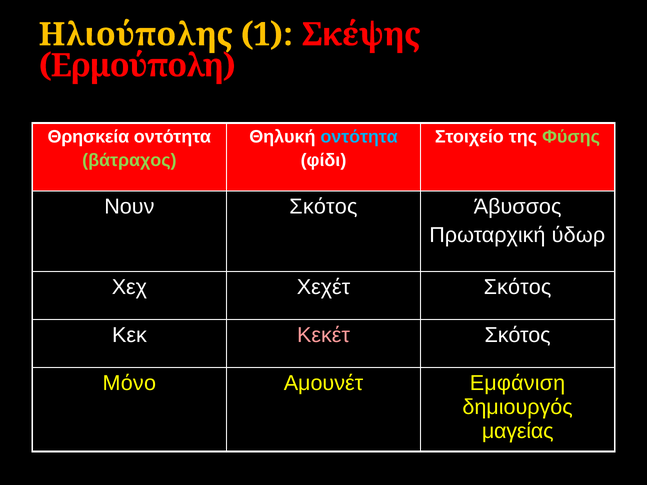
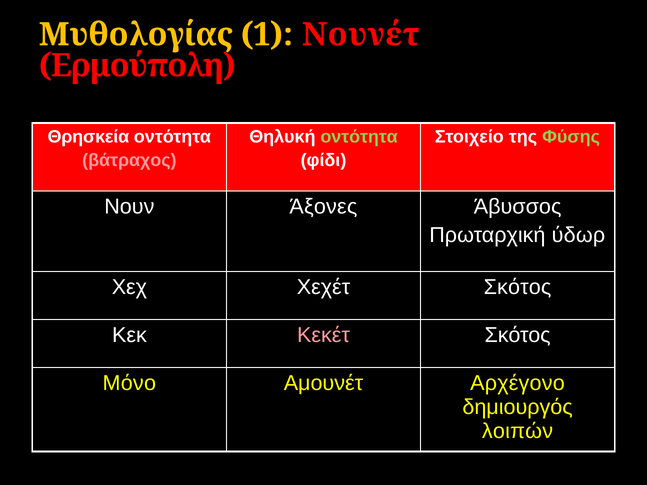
Ηλιούπολης: Ηλιούπολης -> Μυθολογίας
Σκέψης: Σκέψης -> Νουνέτ
οντότητα at (359, 137) colour: light blue -> light green
βάτραχος colour: light green -> pink
Νουν Σκότος: Σκότος -> Άξονες
Εμφάνιση: Εμφάνιση -> Αρχέγονο
μαγείας: μαγείας -> λοιπών
